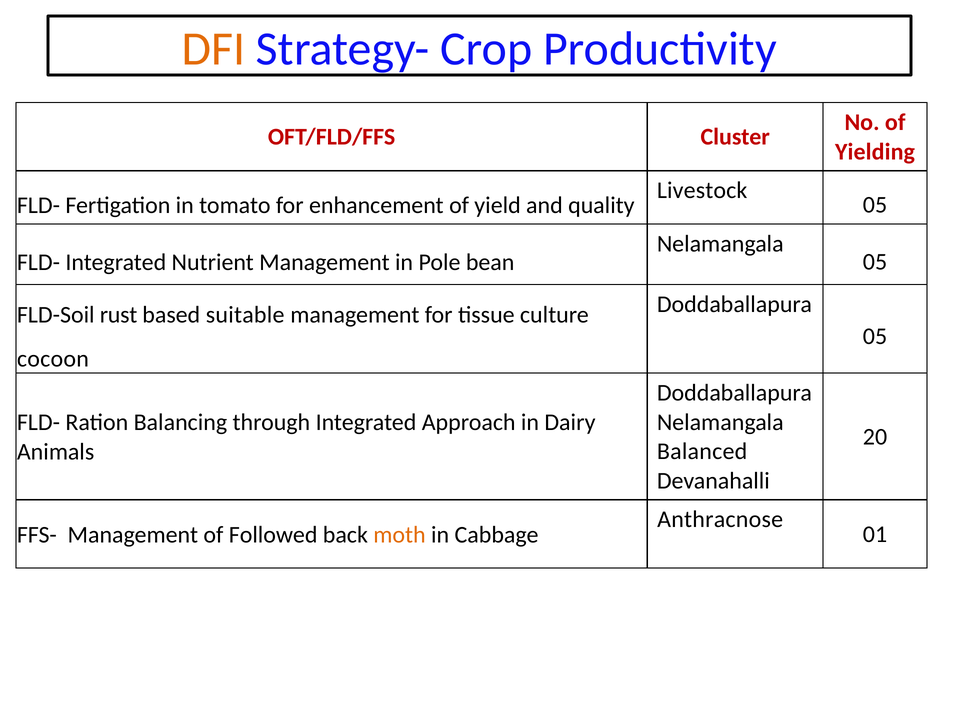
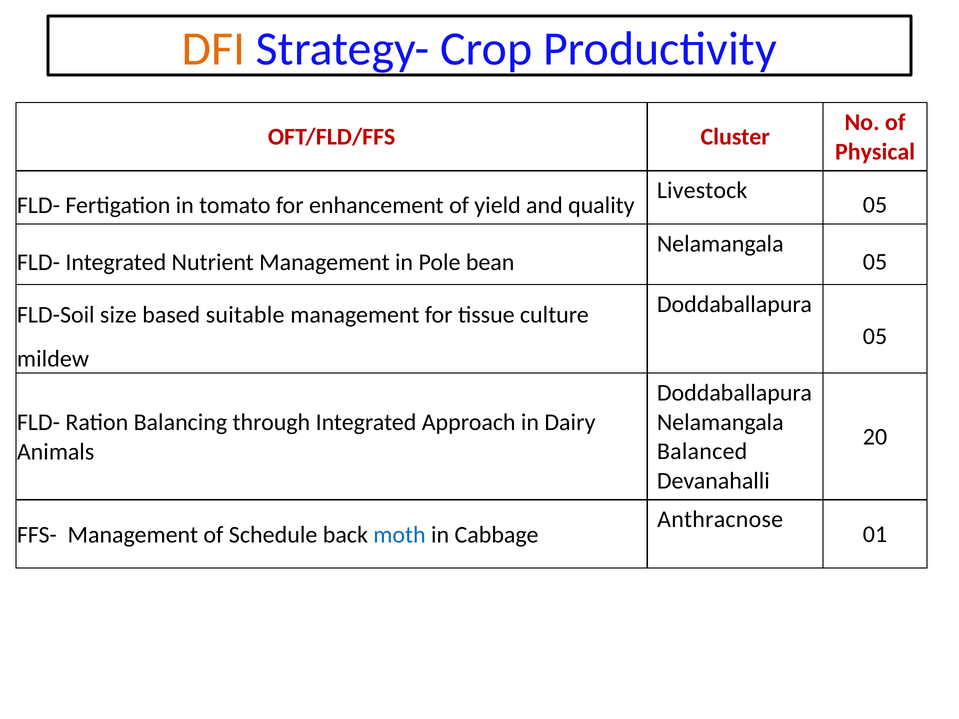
Yielding: Yielding -> Physical
rust: rust -> size
cocoon: cocoon -> mildew
Followed: Followed -> Schedule
moth colour: orange -> blue
